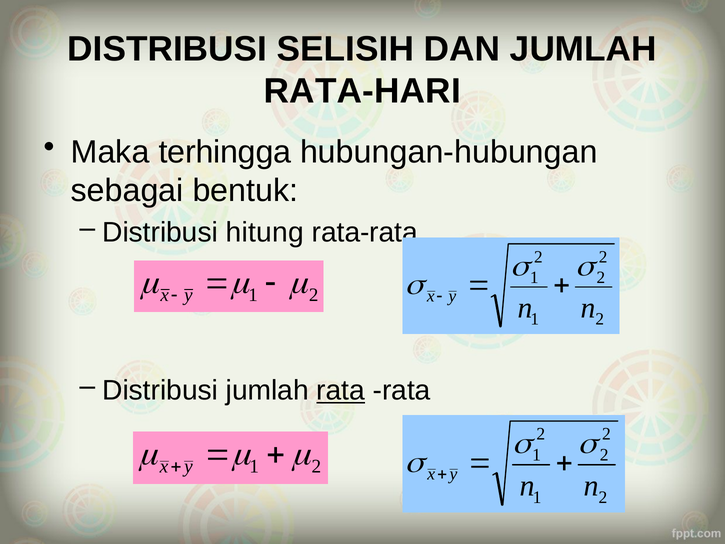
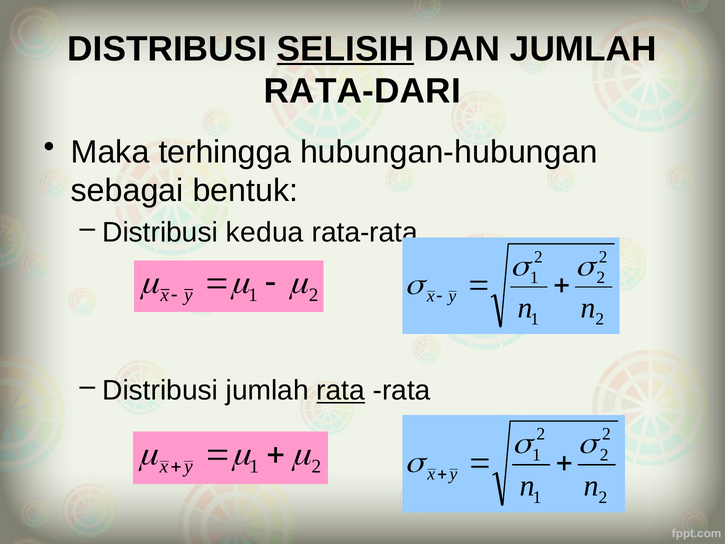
SELISIH underline: none -> present
RATA-HARI: RATA-HARI -> RATA-DARI
hitung: hitung -> kedua
